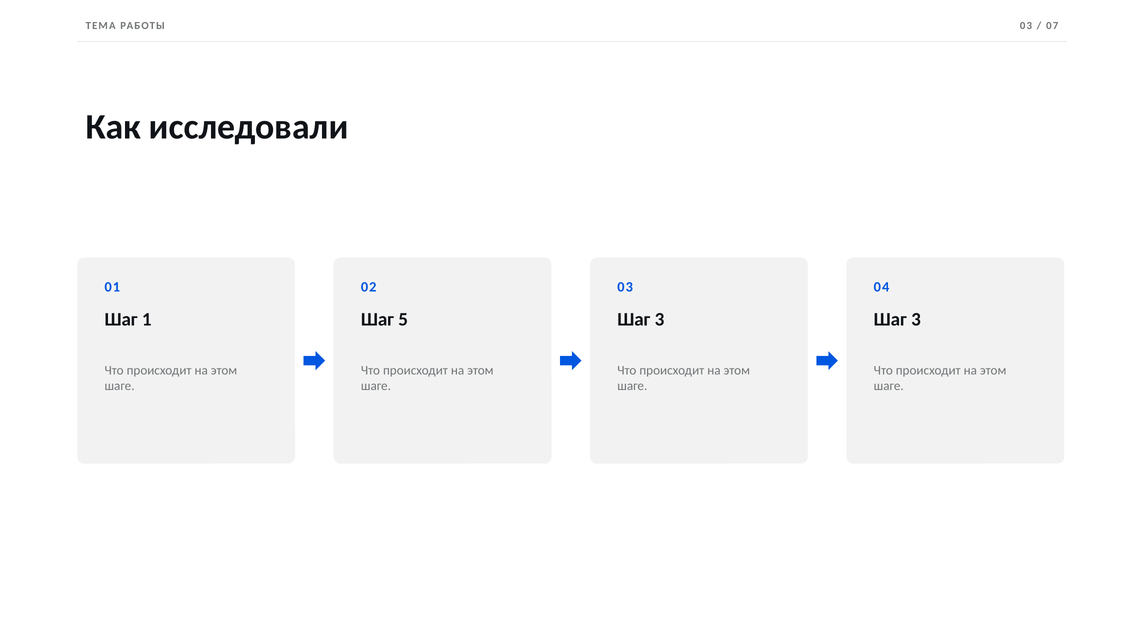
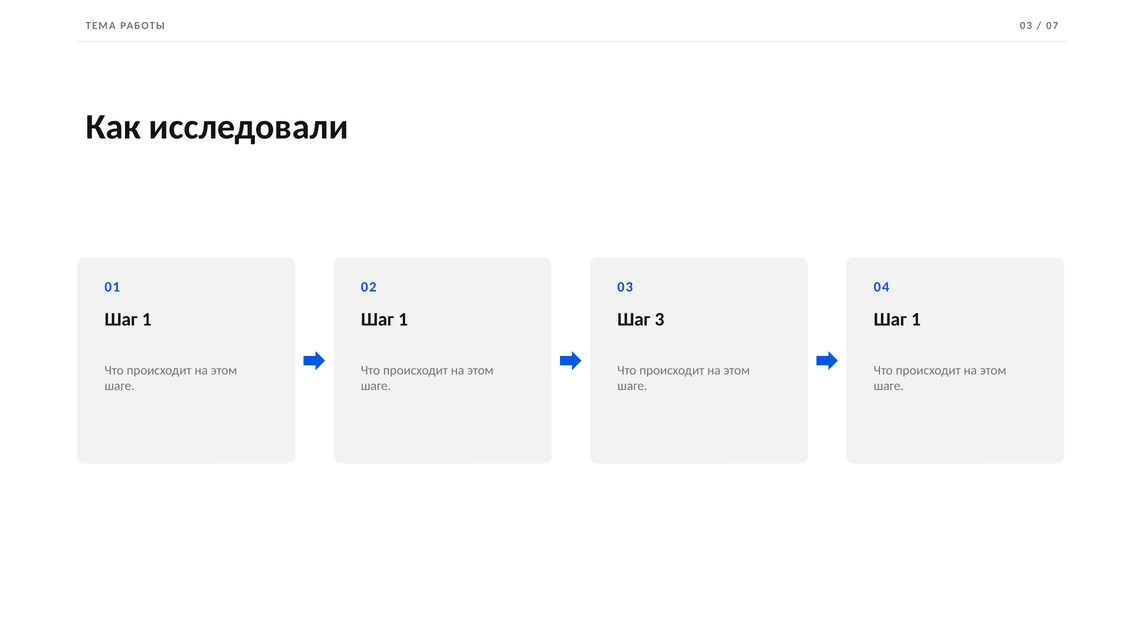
5 at (403, 319): 5 -> 1
3 at (916, 319): 3 -> 1
